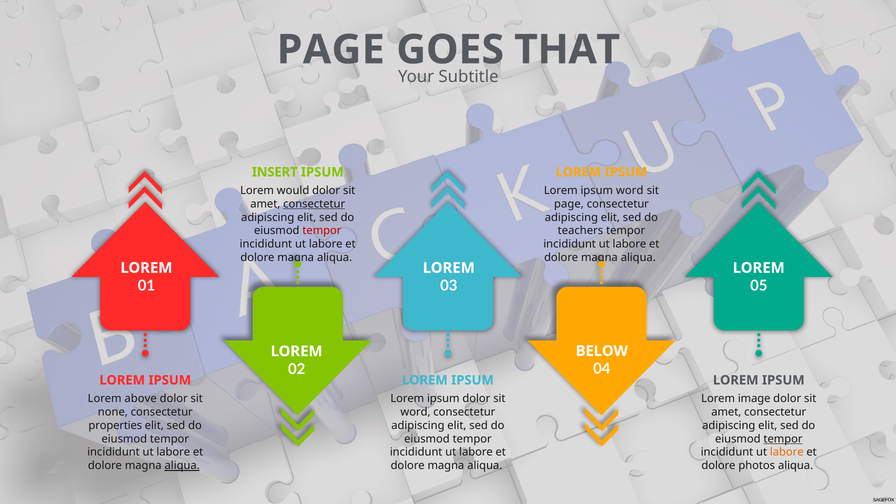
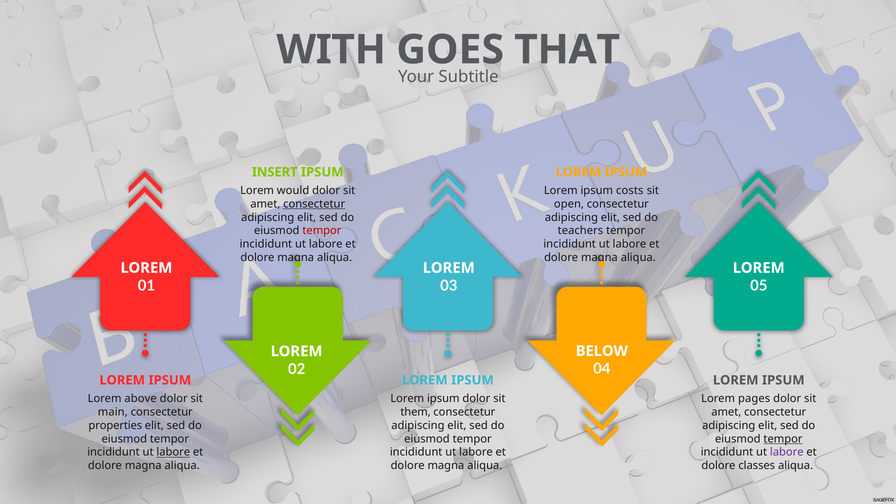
PAGE at (331, 50): PAGE -> WITH
ipsum word: word -> costs
page at (569, 204): page -> open
image: image -> pages
none: none -> main
word at (416, 412): word -> them
labore at (173, 452) underline: none -> present
labore at (787, 452) colour: orange -> purple
aliqua at (182, 466) underline: present -> none
photos: photos -> classes
